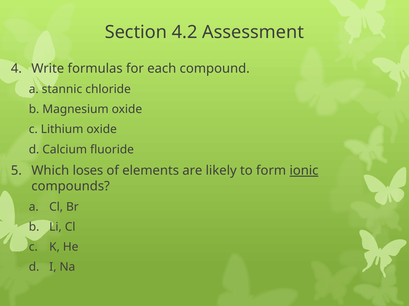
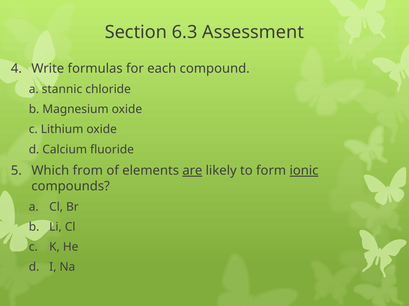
4.2: 4.2 -> 6.3
loses: loses -> from
are underline: none -> present
